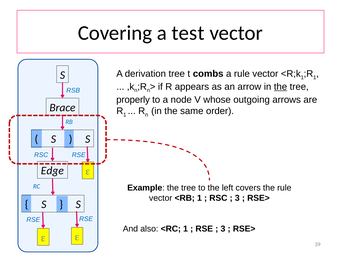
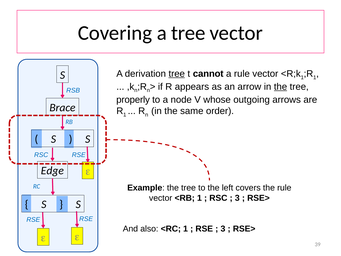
a test: test -> tree
tree at (177, 74) underline: none -> present
combs: combs -> cannot
